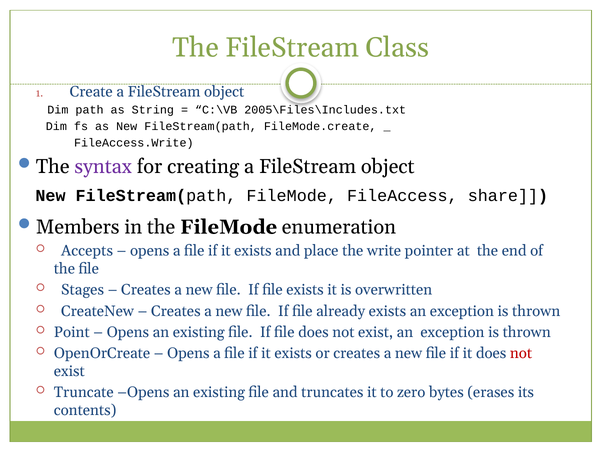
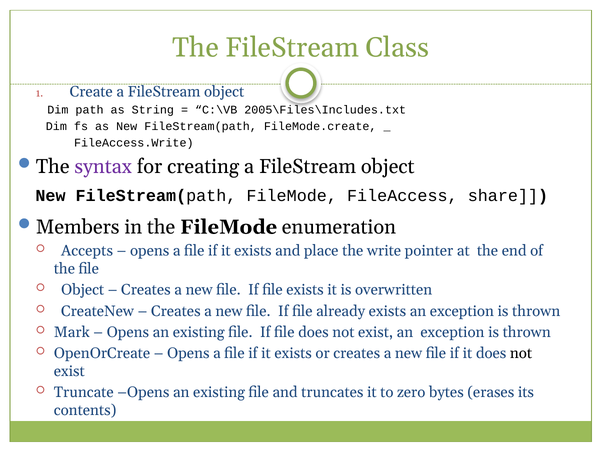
Stages at (83, 290): Stages -> Object
Point: Point -> Mark
not at (521, 353) colour: red -> black
